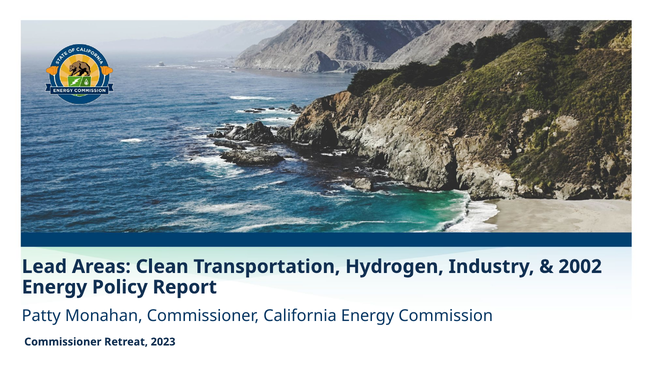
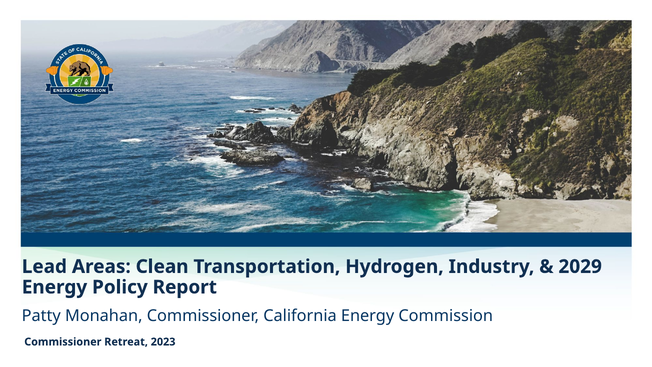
2002: 2002 -> 2029
